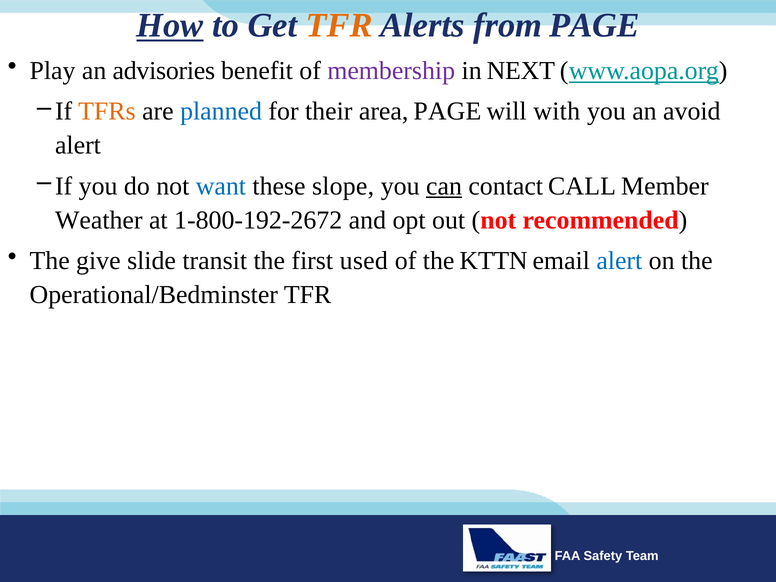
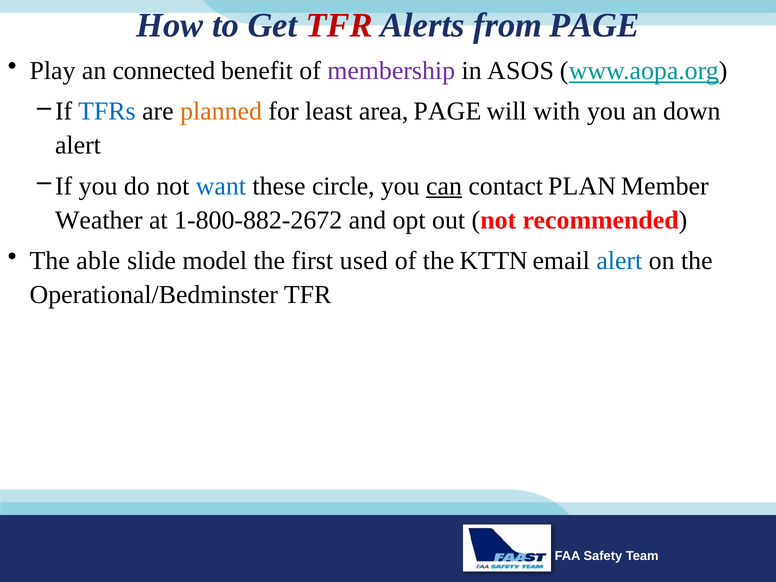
How underline: present -> none
TFR at (339, 26) colour: orange -> red
advisories: advisories -> connected
NEXT: NEXT -> ASOS
TFRs colour: orange -> blue
planned colour: blue -> orange
their: their -> least
avoid: avoid -> down
slope: slope -> circle
CALL: CALL -> PLAN
1-800-192-2672: 1-800-192-2672 -> 1-800-882-2672
give: give -> able
transit: transit -> model
